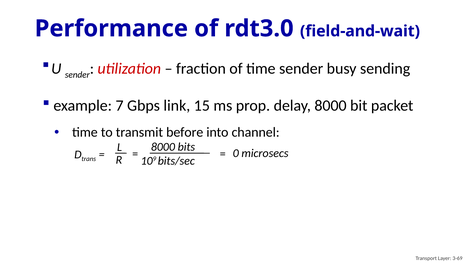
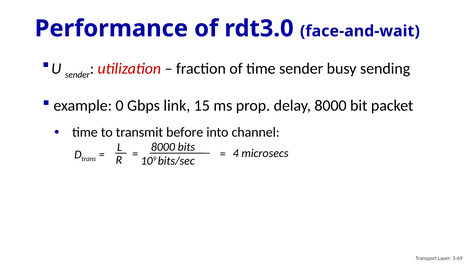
field-and-wait: field-and-wait -> face-and-wait
7: 7 -> 0
0: 0 -> 4
